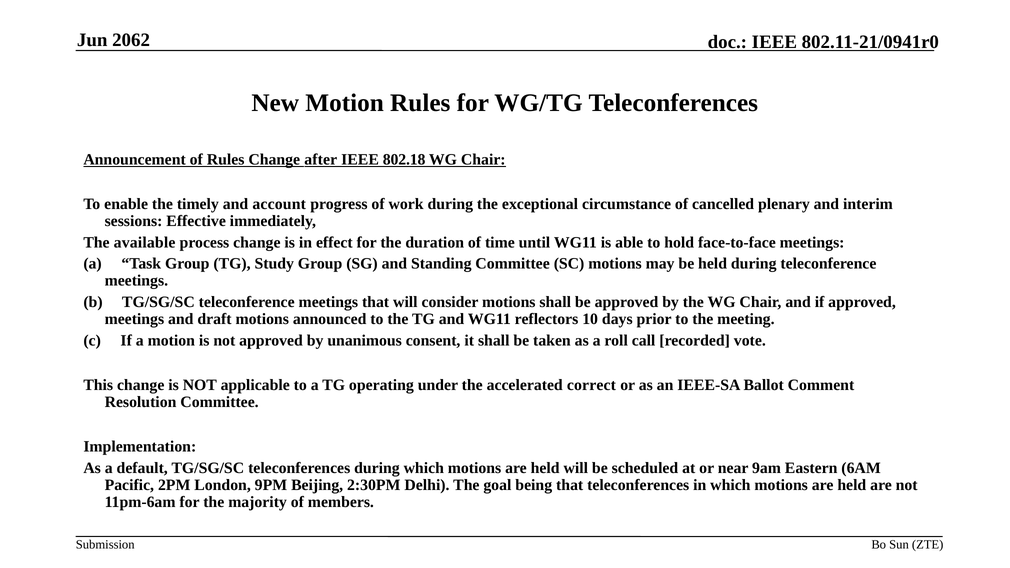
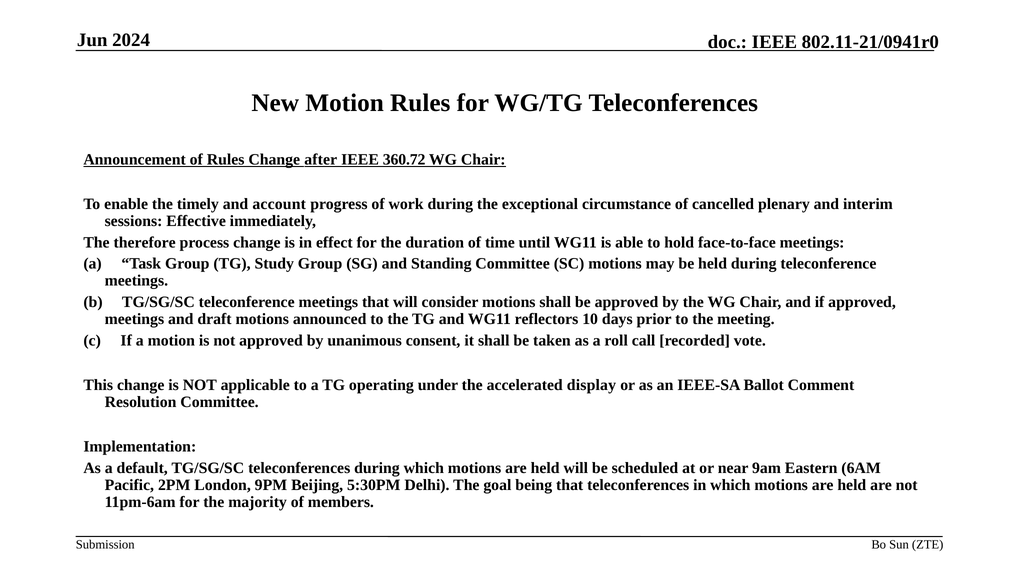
2062: 2062 -> 2024
802.18: 802.18 -> 360.72
available: available -> therefore
correct: correct -> display
2:30PM: 2:30PM -> 5:30PM
